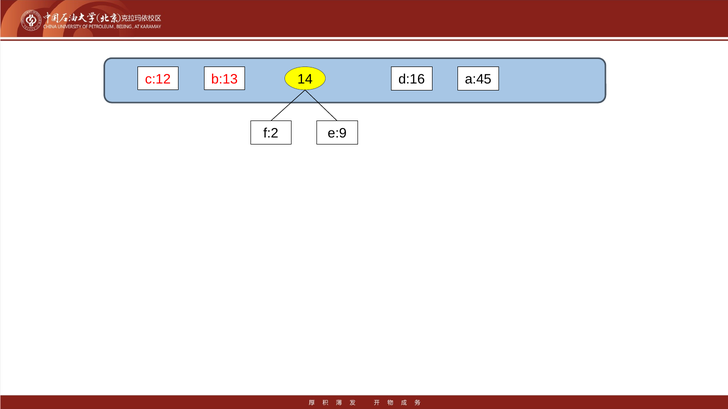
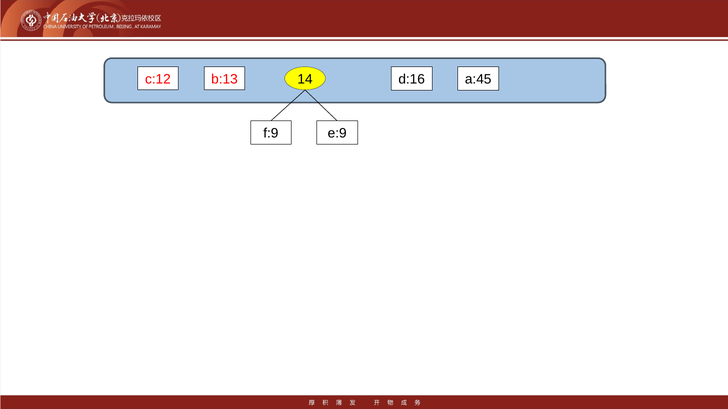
f:2: f:2 -> f:9
